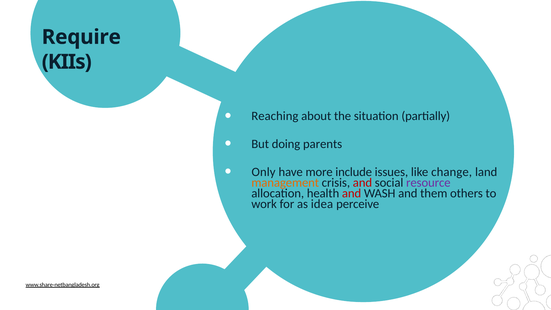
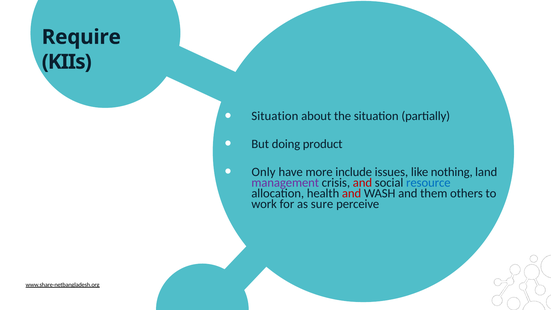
Reaching at (275, 116): Reaching -> Situation
parents: parents -> product
change: change -> nothing
management colour: orange -> purple
resource colour: purple -> blue
idea: idea -> sure
